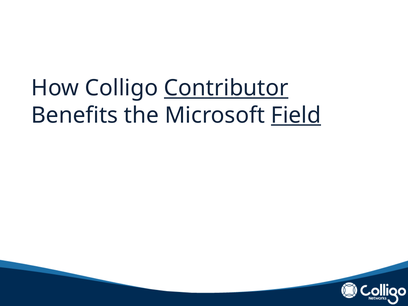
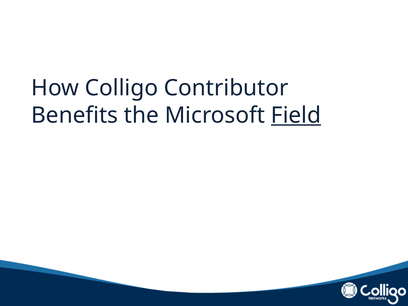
Contributor underline: present -> none
